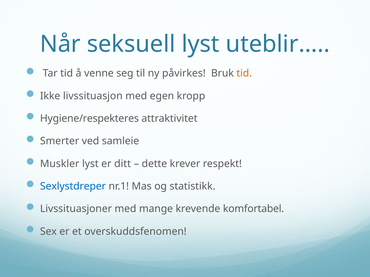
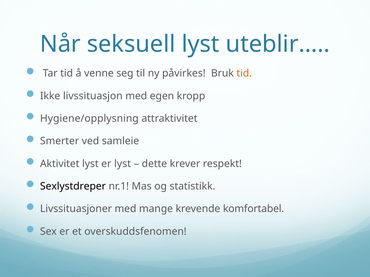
Hygiene/respekteres: Hygiene/respekteres -> Hygiene/opplysning
Muskler: Muskler -> Aktivitet
er ditt: ditt -> lyst
Sexlystdreper colour: blue -> black
